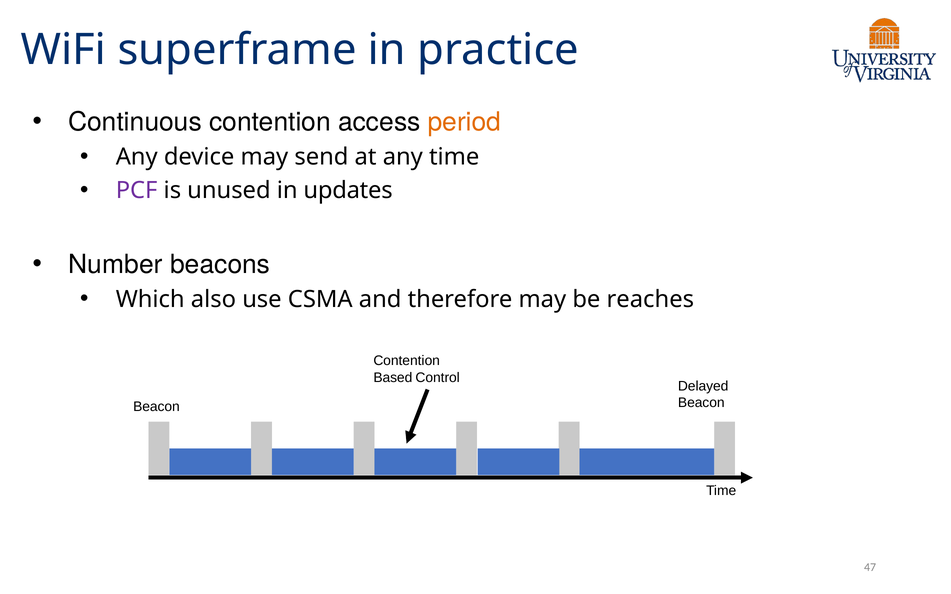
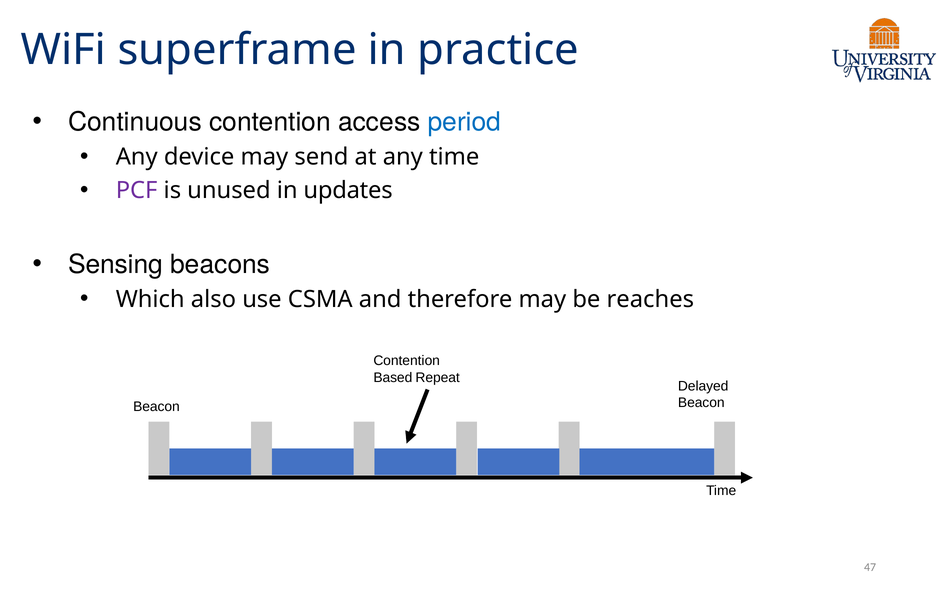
period colour: orange -> blue
Number: Number -> Sensing
Control: Control -> Repeat
